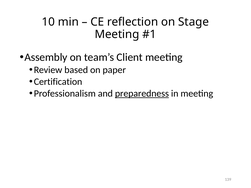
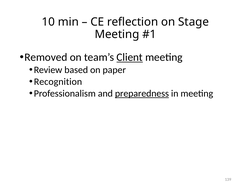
Assembly: Assembly -> Removed
Client underline: none -> present
Certification: Certification -> Recognition
